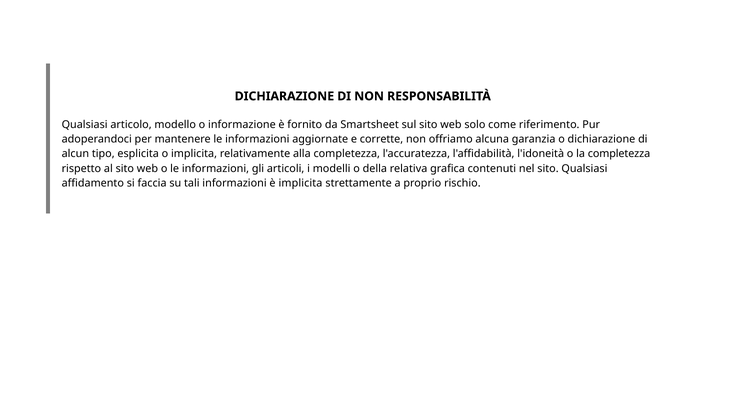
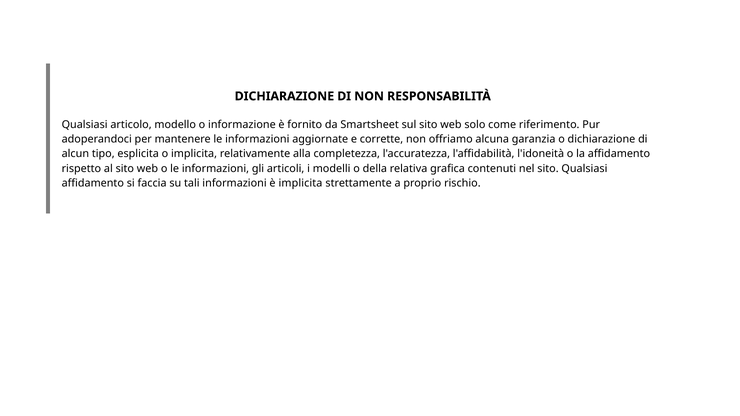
la completezza: completezza -> affidamento
